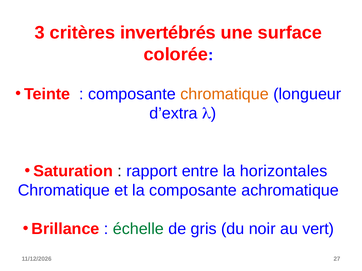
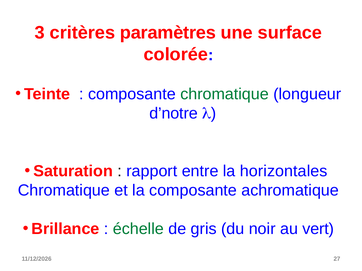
invertébrés: invertébrés -> paramètres
chromatique at (225, 94) colour: orange -> green
d’extra: d’extra -> d’notre
